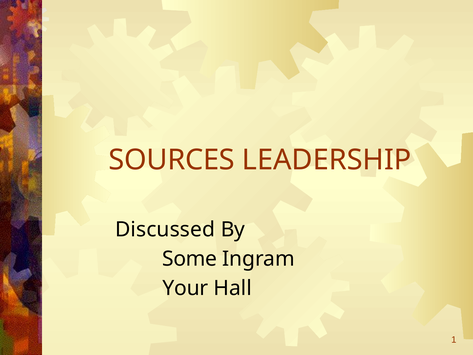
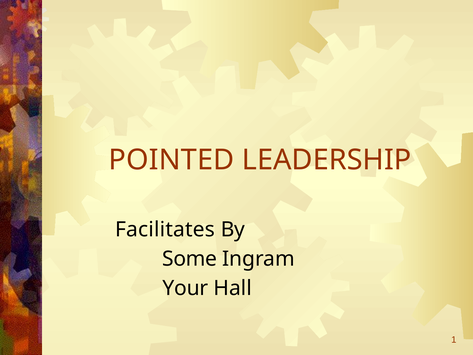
SOURCES: SOURCES -> POINTED
Discussed: Discussed -> Facilitates
